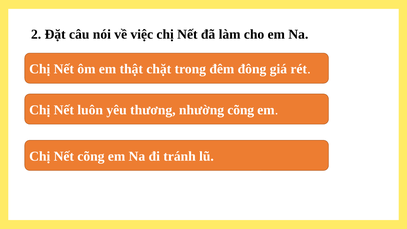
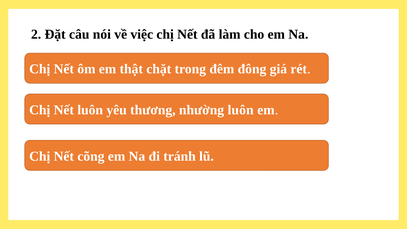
nhường cõng: cõng -> luôn
